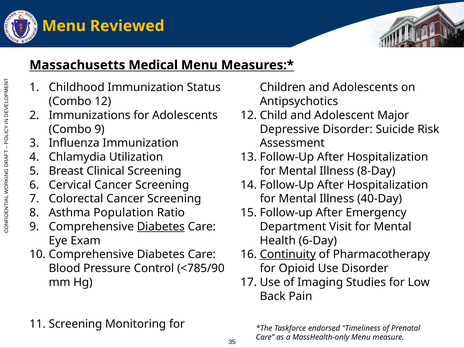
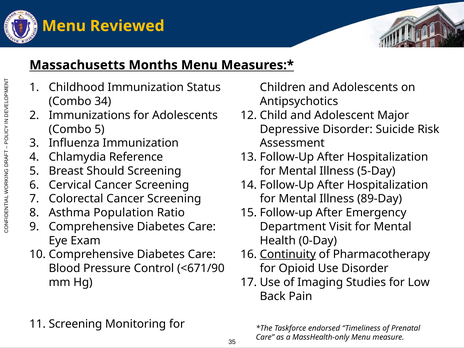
Medical: Medical -> Months
Combo 12: 12 -> 34
Combo 9: 9 -> 5
Utilization: Utilization -> Reference
Clinical: Clinical -> Should
8-Day: 8-Day -> 5-Day
40-Day: 40-Day -> 89-Day
Diabetes at (161, 227) underline: present -> none
6-Day: 6-Day -> 0-Day
<785/90: <785/90 -> <671/90
